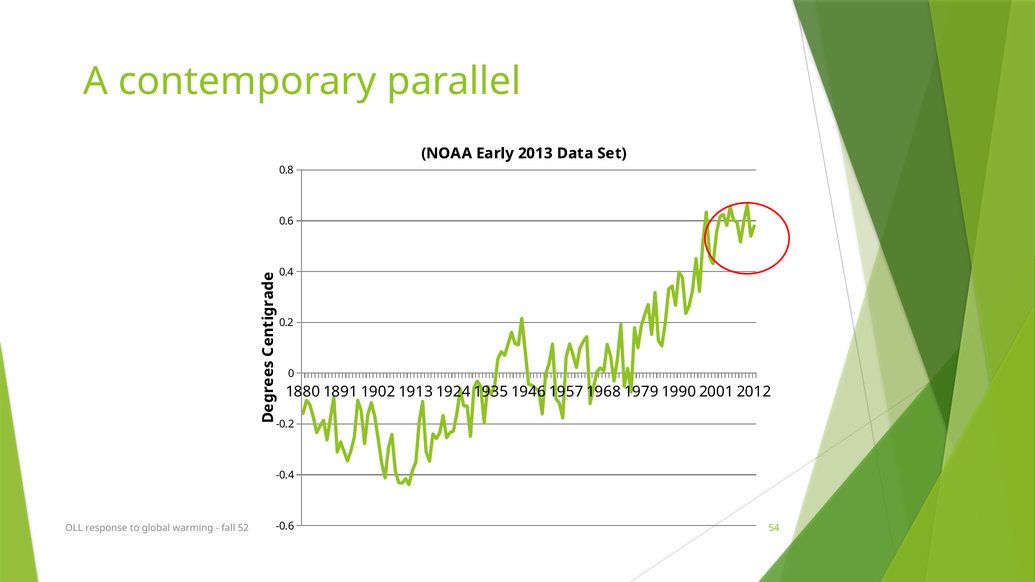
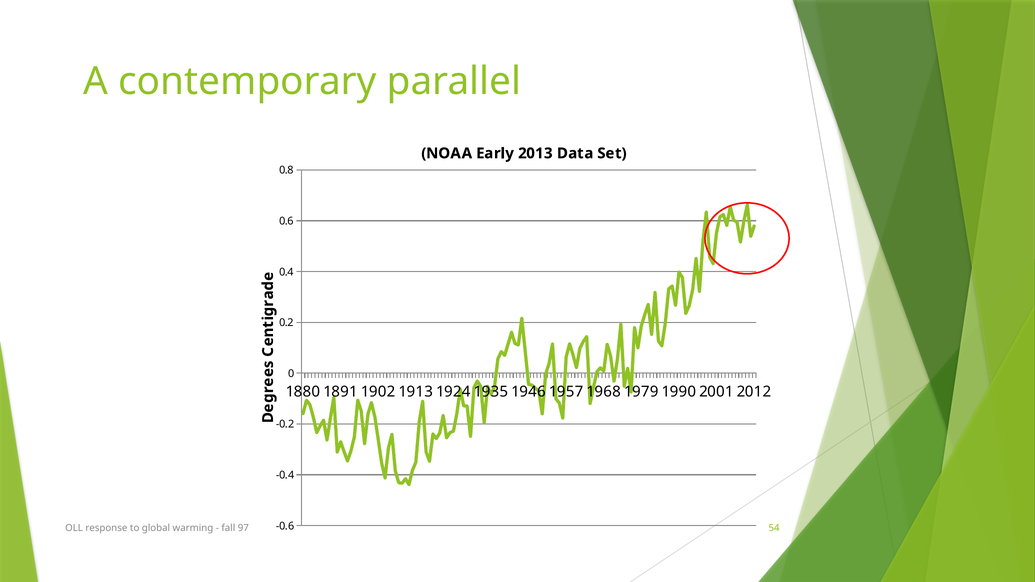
52: 52 -> 97
